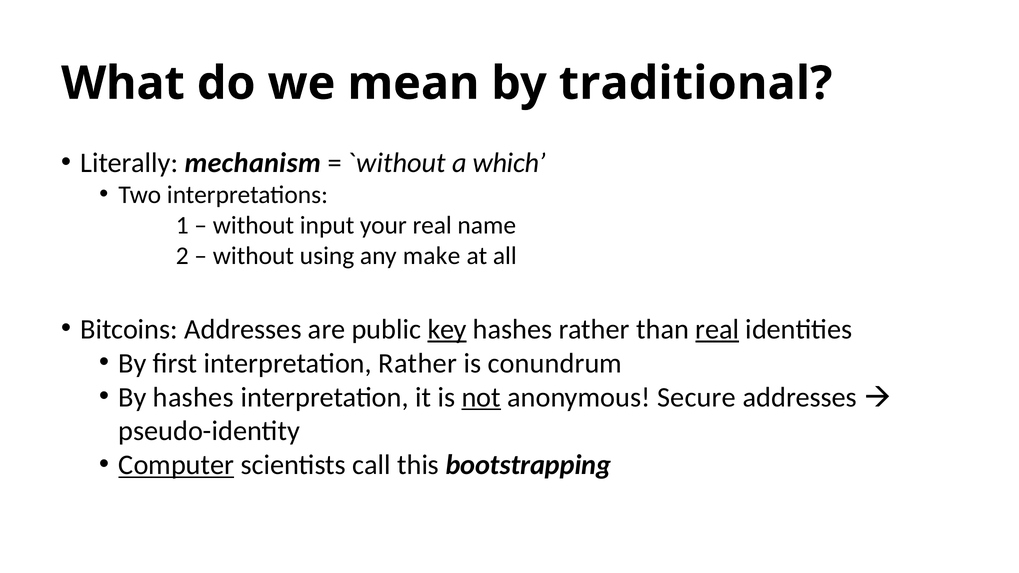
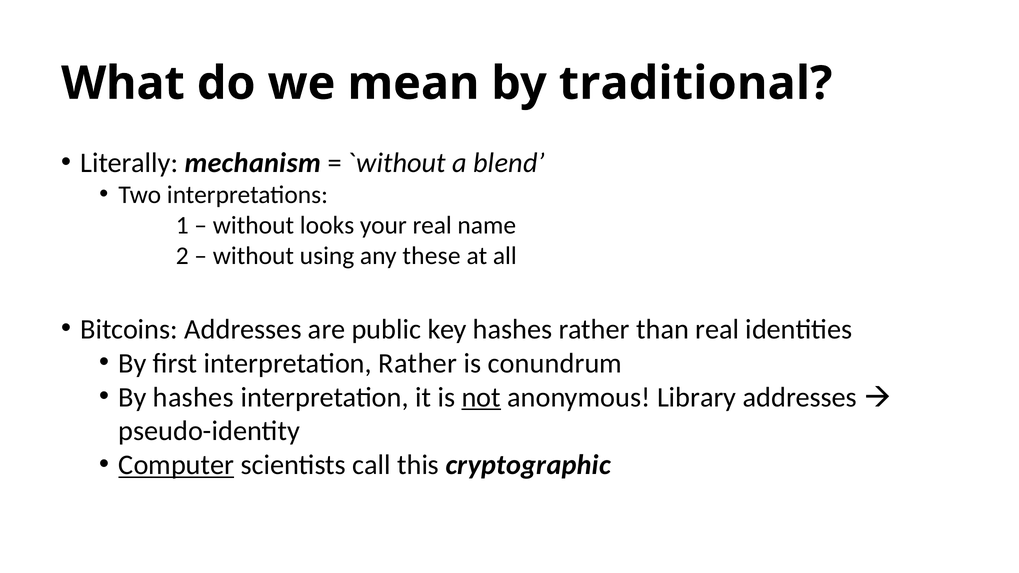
which: which -> blend
input: input -> looks
make: make -> these
key underline: present -> none
real at (717, 329) underline: present -> none
Secure: Secure -> Library
bootstrapping: bootstrapping -> cryptographic
